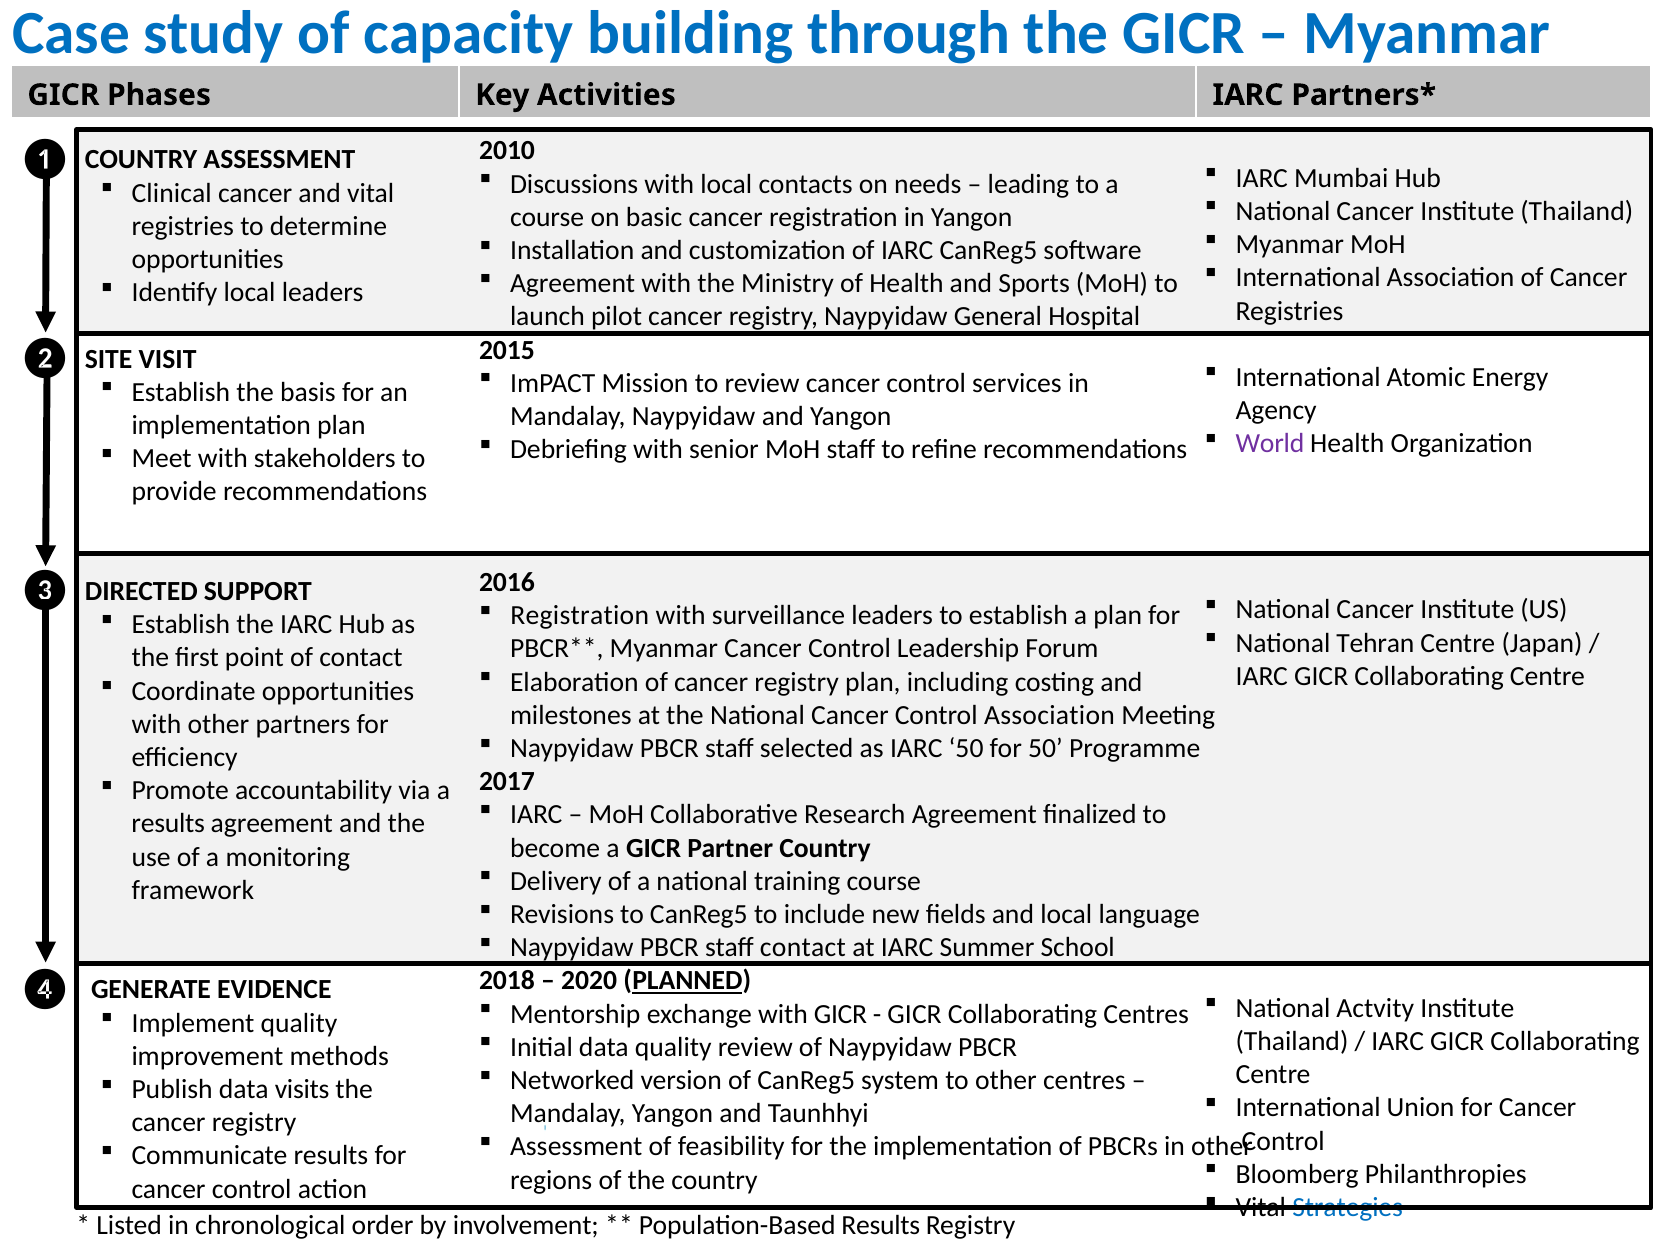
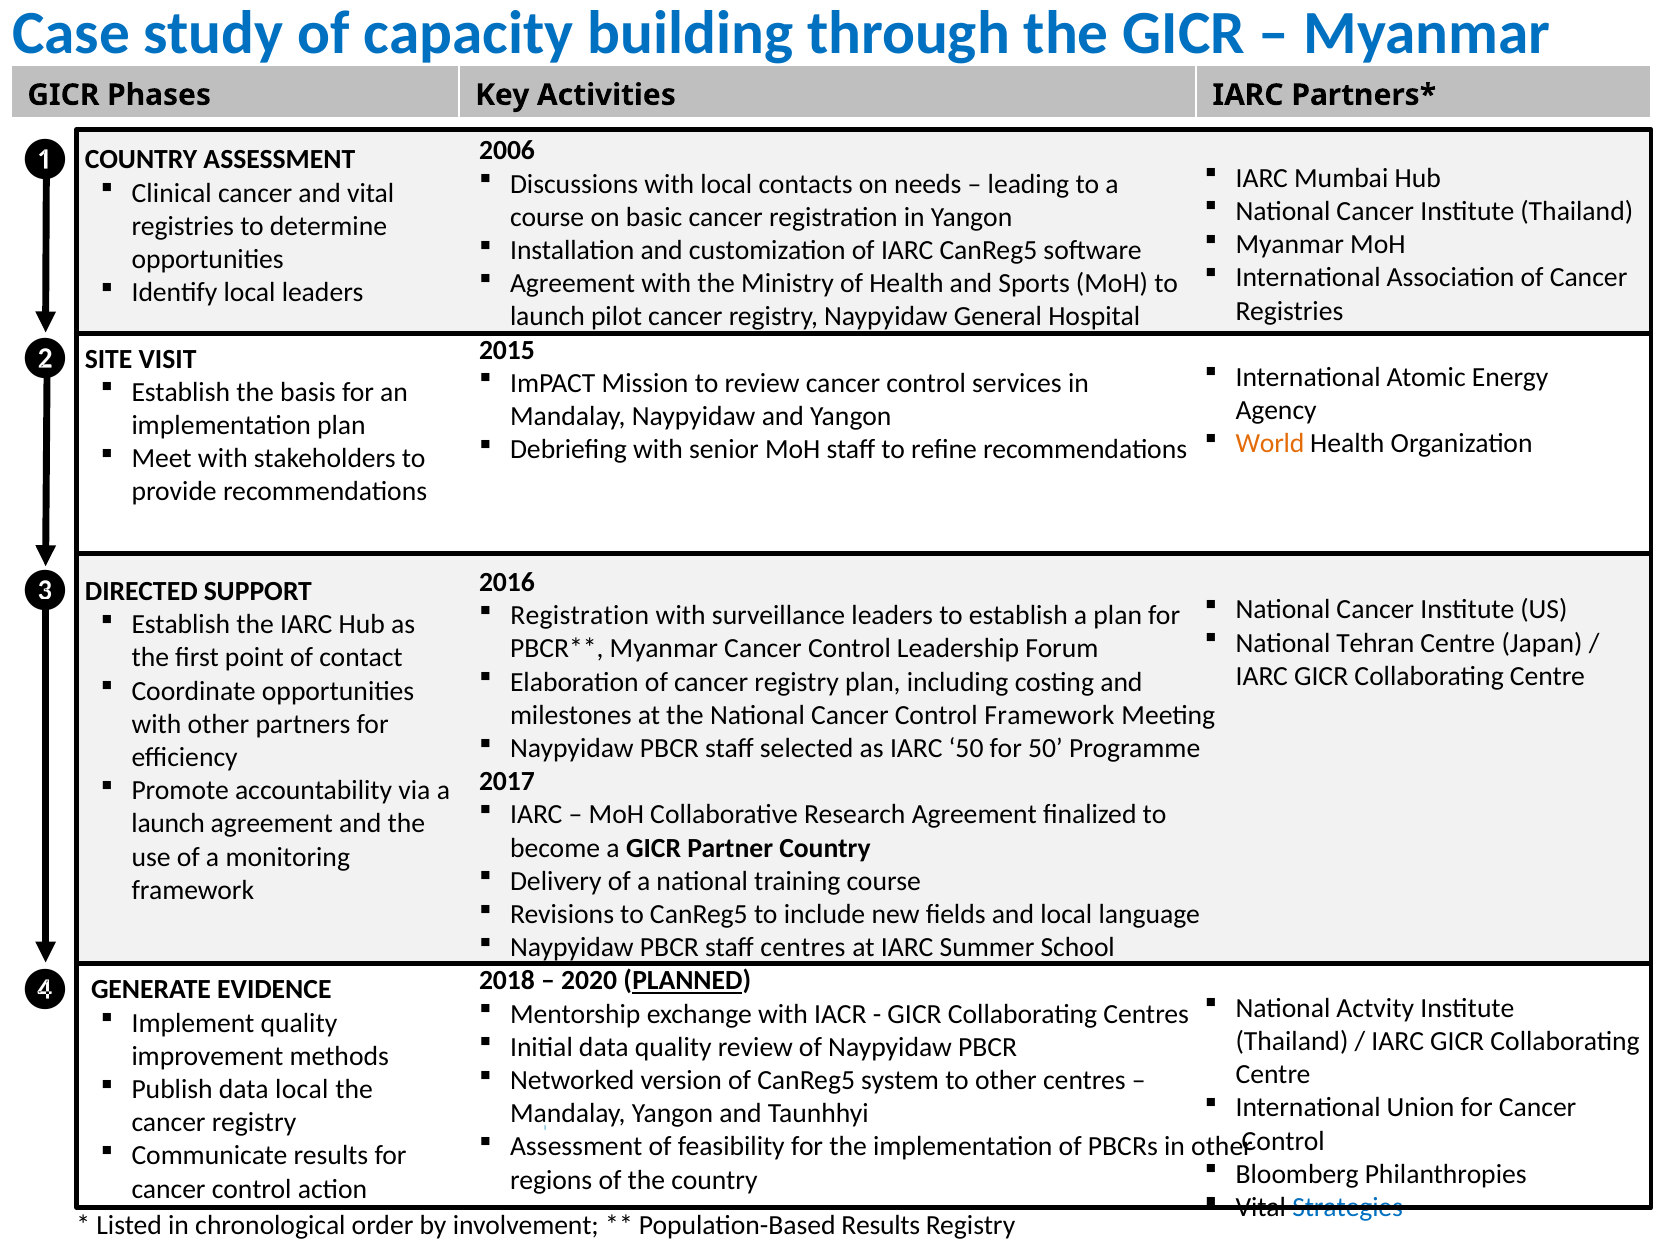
2010: 2010 -> 2006
World colour: purple -> orange
Control Association: Association -> Framework
results at (168, 824): results -> launch
staff contact: contact -> centres
with GICR: GICR -> IACR
data visits: visits -> local
